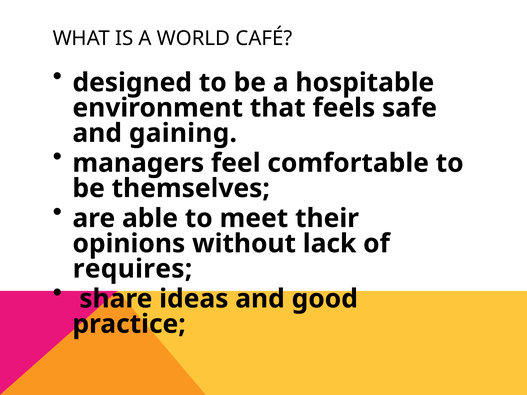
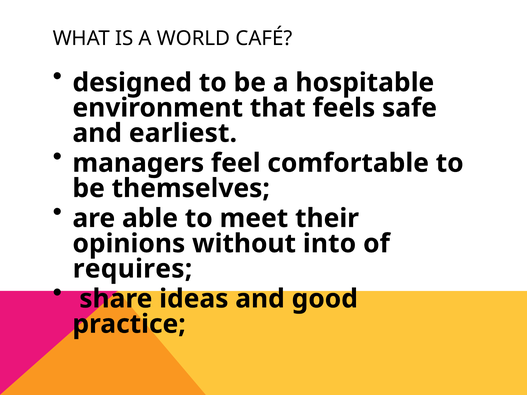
gaining: gaining -> earliest
lack: lack -> into
